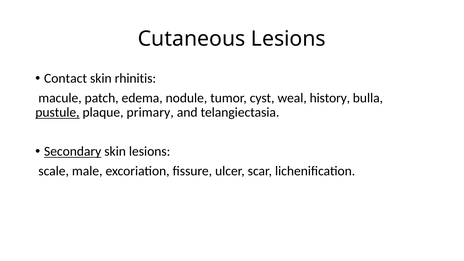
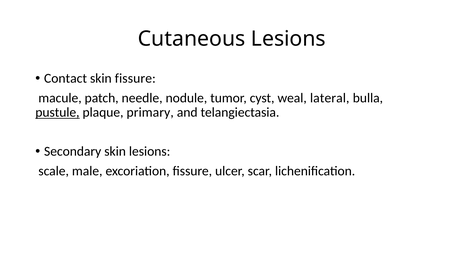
skin rhinitis: rhinitis -> fissure
edema: edema -> needle
history: history -> lateral
Secondary underline: present -> none
